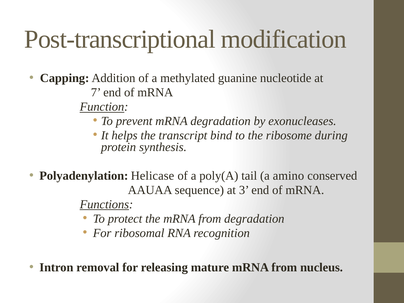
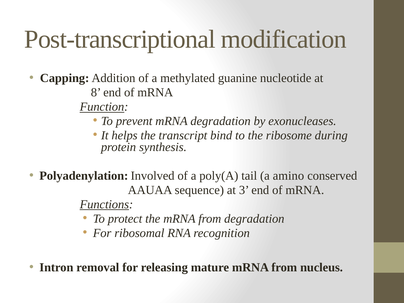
7: 7 -> 8
Helicase: Helicase -> Involved
